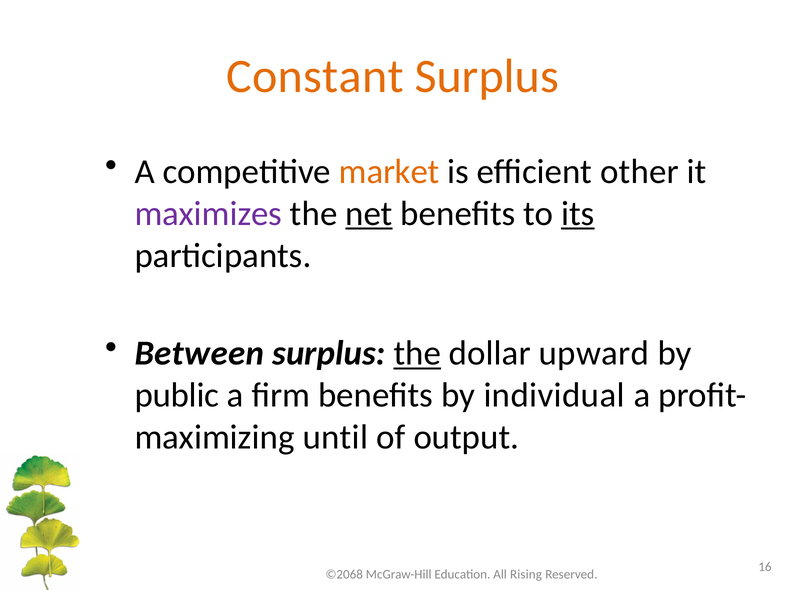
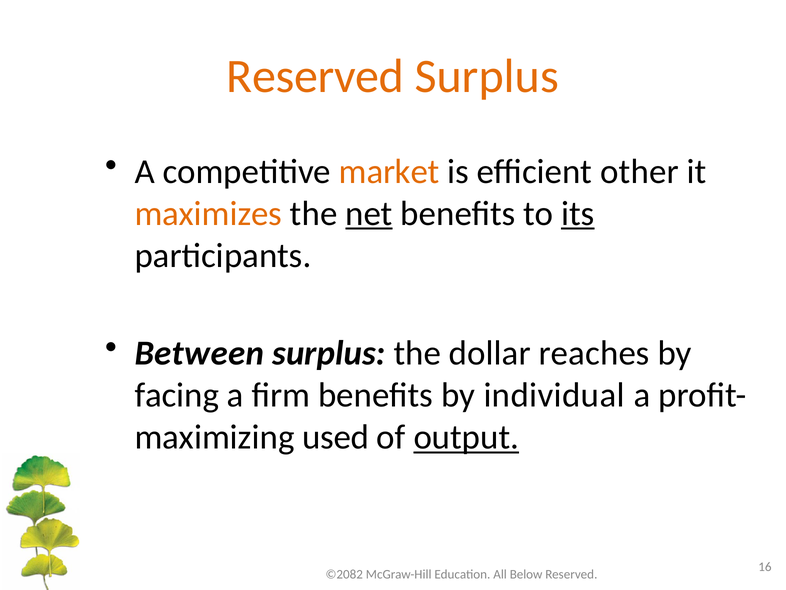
Constant at (315, 76): Constant -> Reserved
maximizes colour: purple -> orange
the at (417, 353) underline: present -> none
upward: upward -> reaches
public: public -> facing
until: until -> used
output underline: none -> present
©2068: ©2068 -> ©2082
Rising: Rising -> Below
